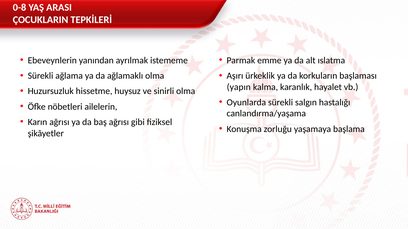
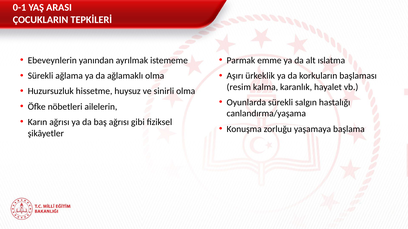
0-8: 0-8 -> 0-1
yapın: yapın -> resim
